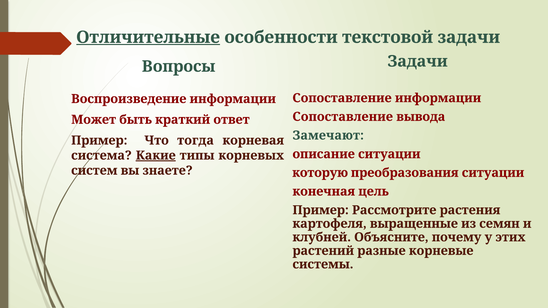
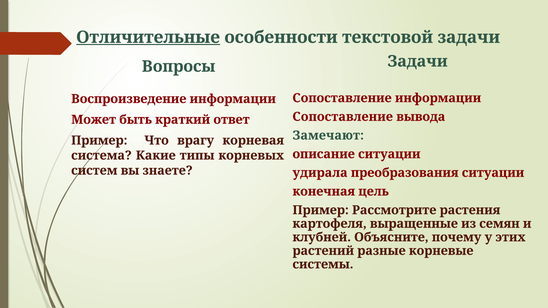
тогда: тогда -> врагу
Какие underline: present -> none
которую: которую -> удирала
